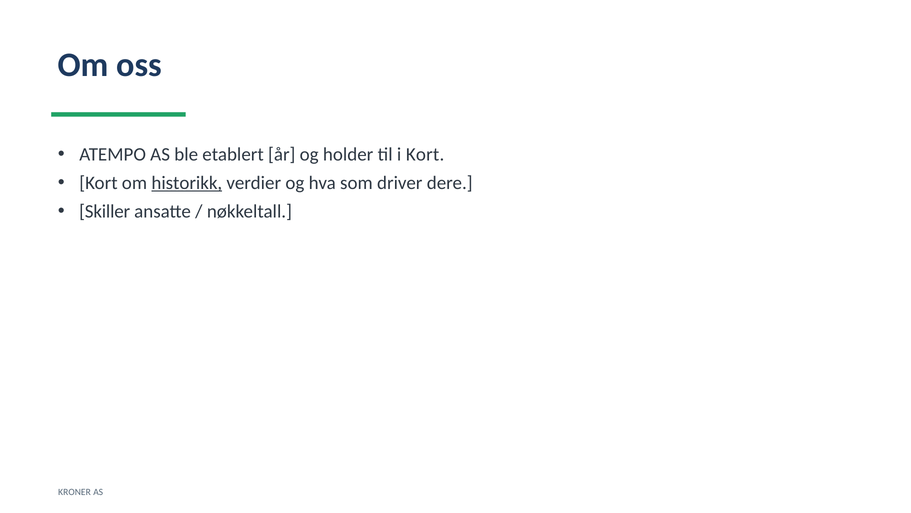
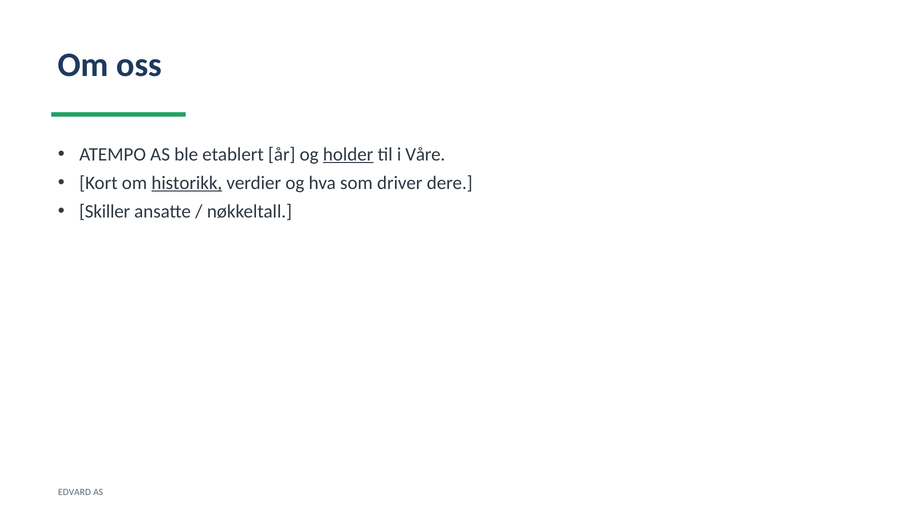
holder underline: none -> present
i Kort: Kort -> Våre
KRONER: KRONER -> EDVARD
